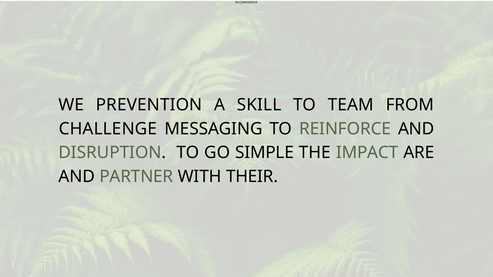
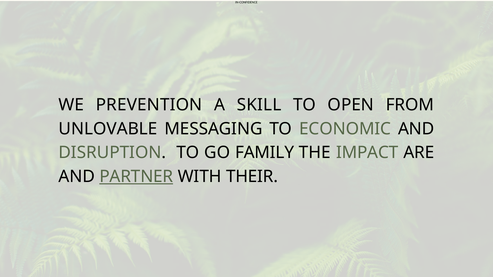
TEAM: TEAM -> OPEN
CHALLENGE: CHALLENGE -> UNLOVABLE
REINFORCE: REINFORCE -> ECONOMIC
SIMPLE: SIMPLE -> FAMILY
PARTNER underline: none -> present
